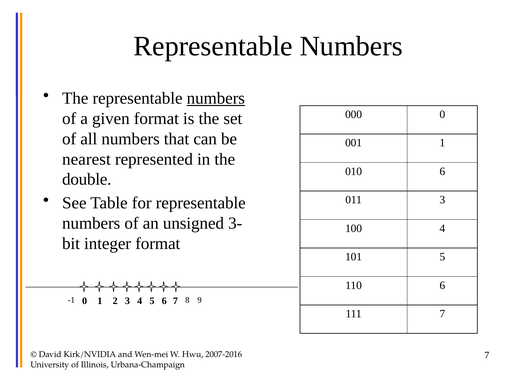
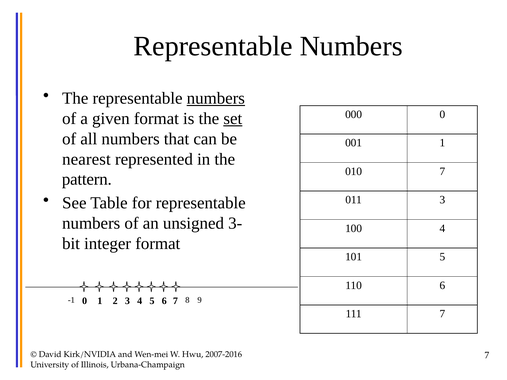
set underline: none -> present
010 6: 6 -> 7
double: double -> pattern
